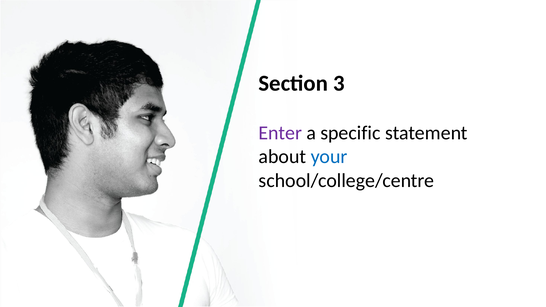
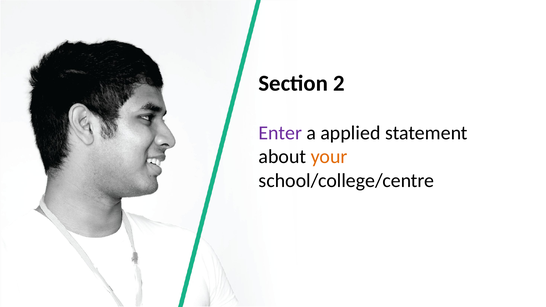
3: 3 -> 2
specific: specific -> applied
your colour: blue -> orange
